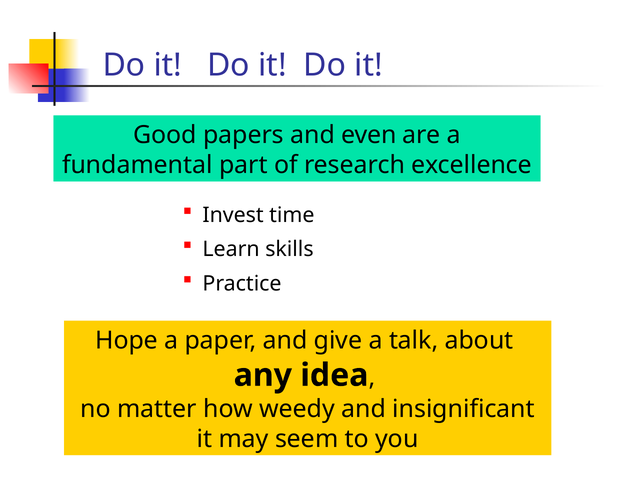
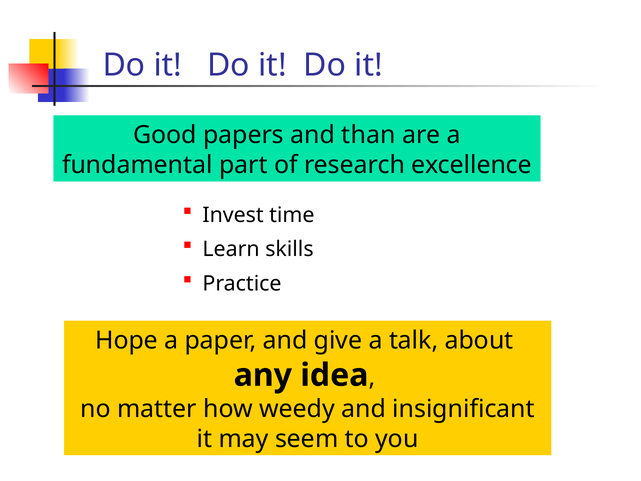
even: even -> than
